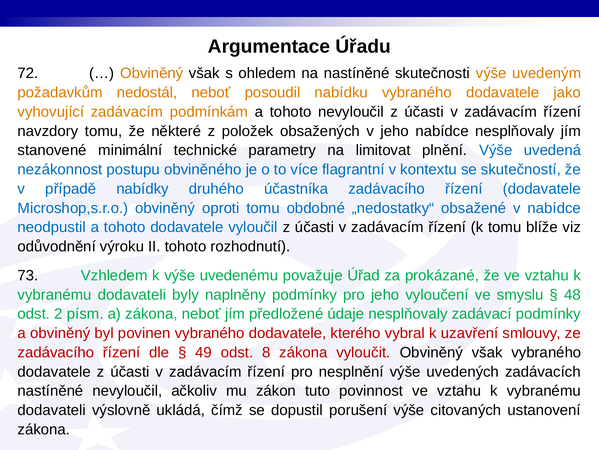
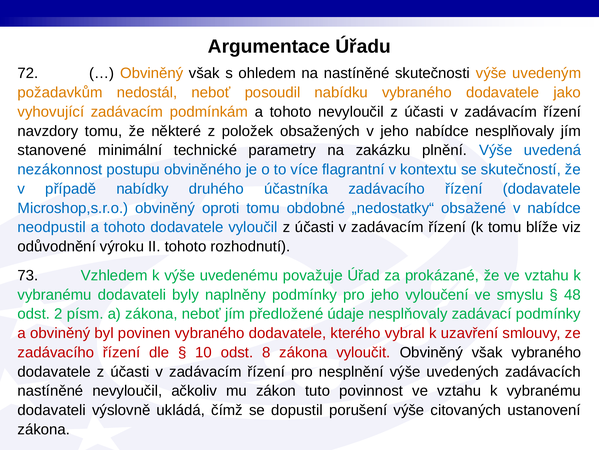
limitovat: limitovat -> zakázku
49: 49 -> 10
